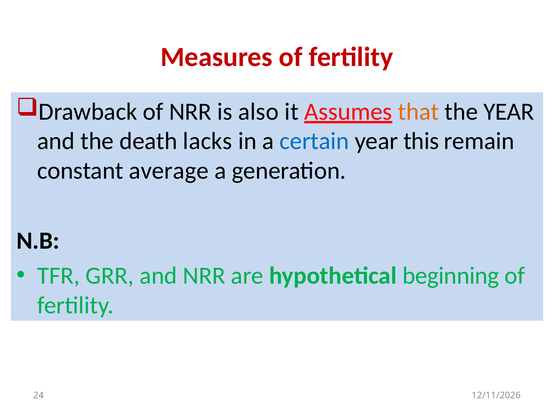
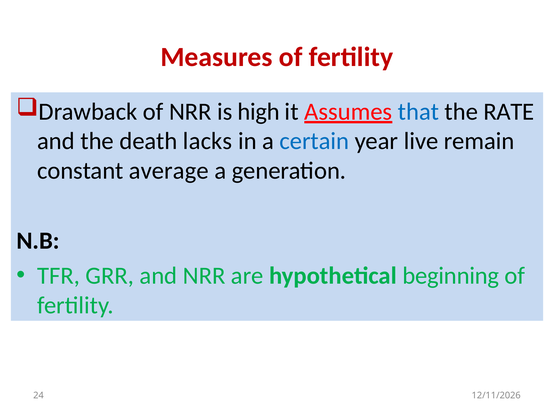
also: also -> high
that colour: orange -> blue
the YEAR: YEAR -> RATE
this: this -> live
